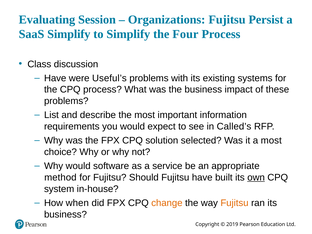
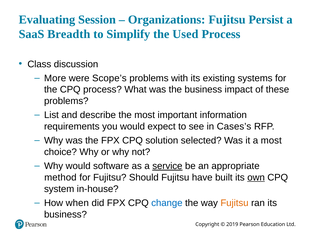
SaaS Simplify: Simplify -> Breadth
Four: Four -> Used
Have at (55, 78): Have -> More
Useful’s: Useful’s -> Scope’s
Called’s: Called’s -> Cases’s
service underline: none -> present
change colour: orange -> blue
